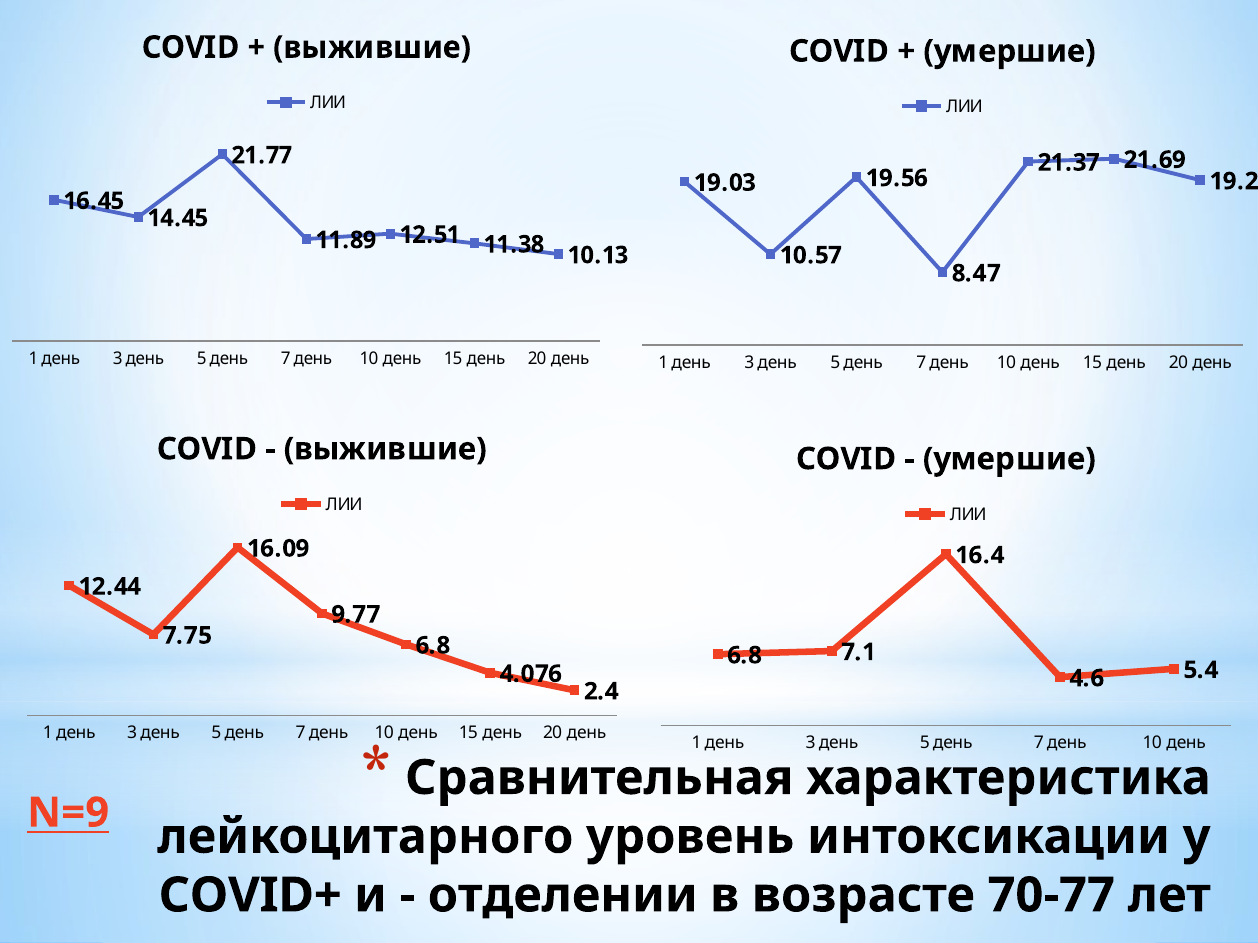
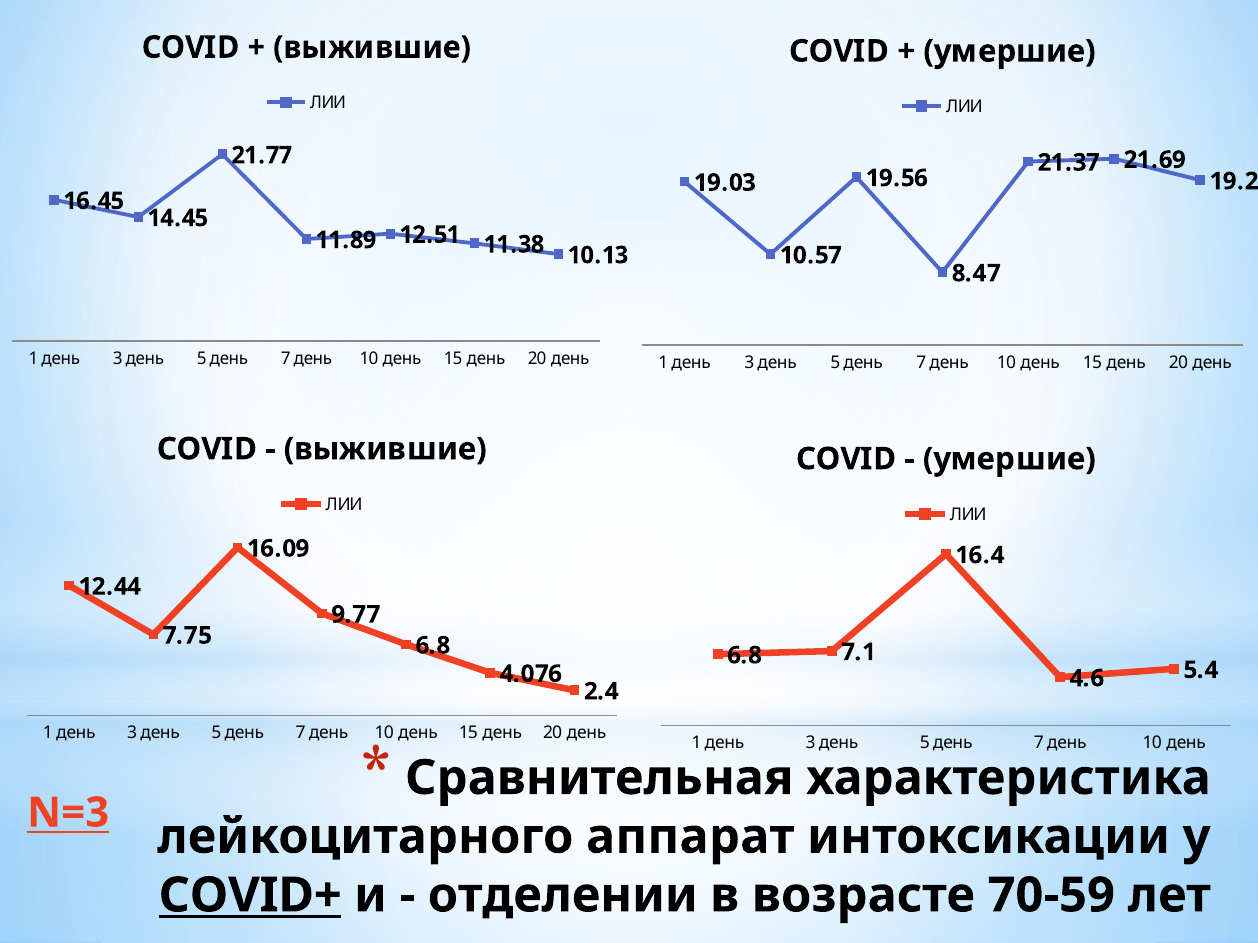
N=9: N=9 -> N=3
уровень: уровень -> аппарат
COVID+ underline: none -> present
70-77: 70-77 -> 70-59
